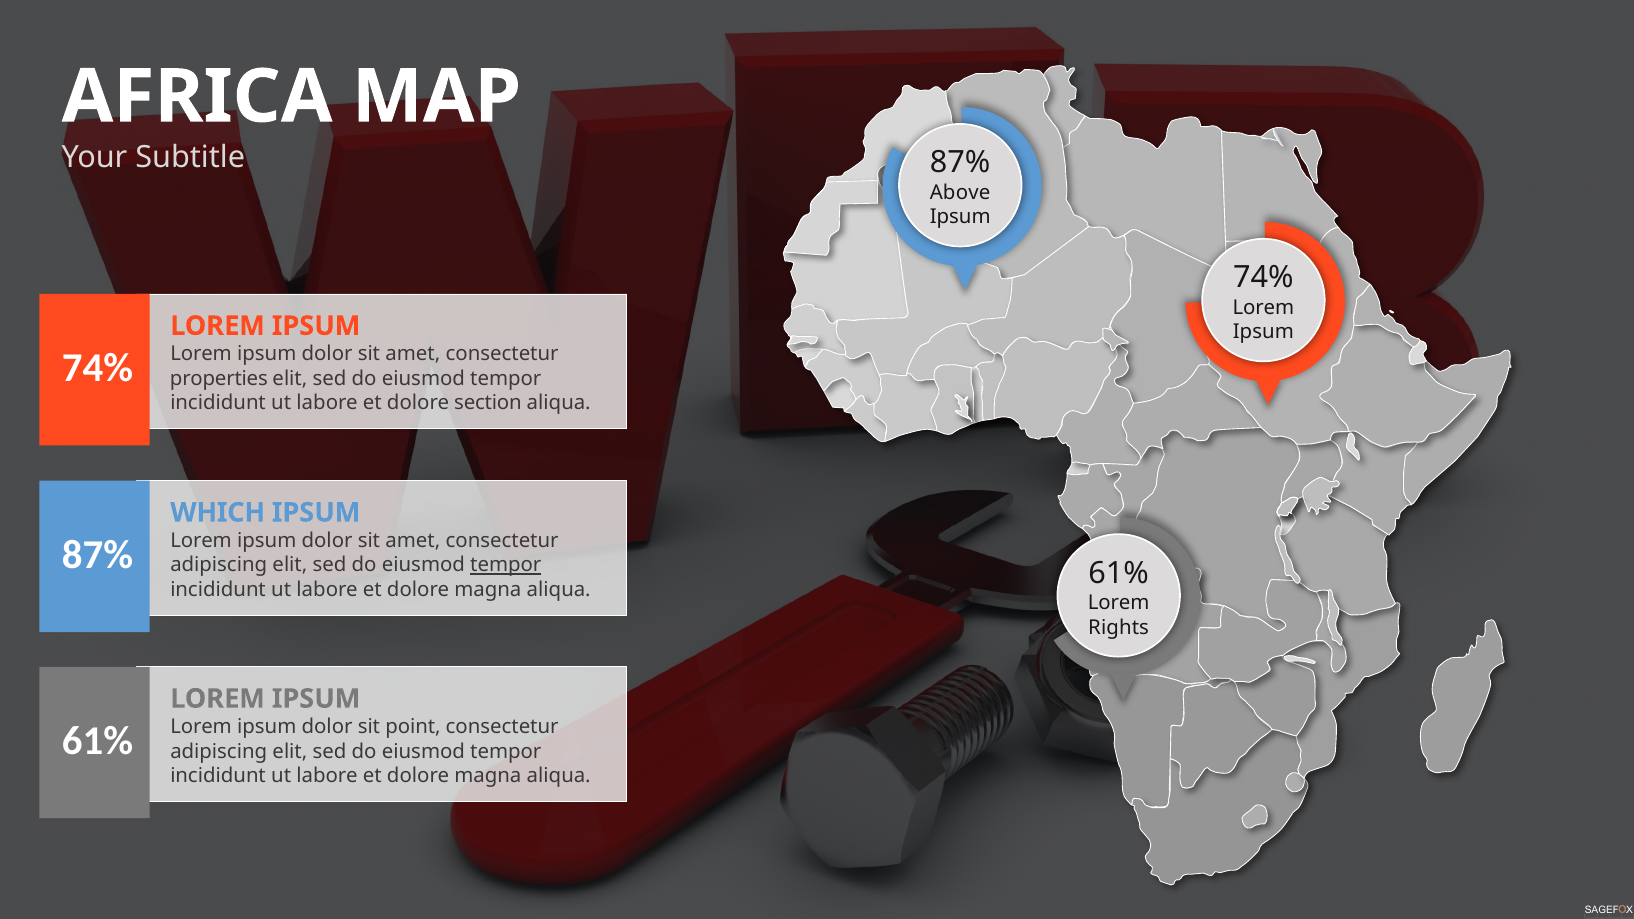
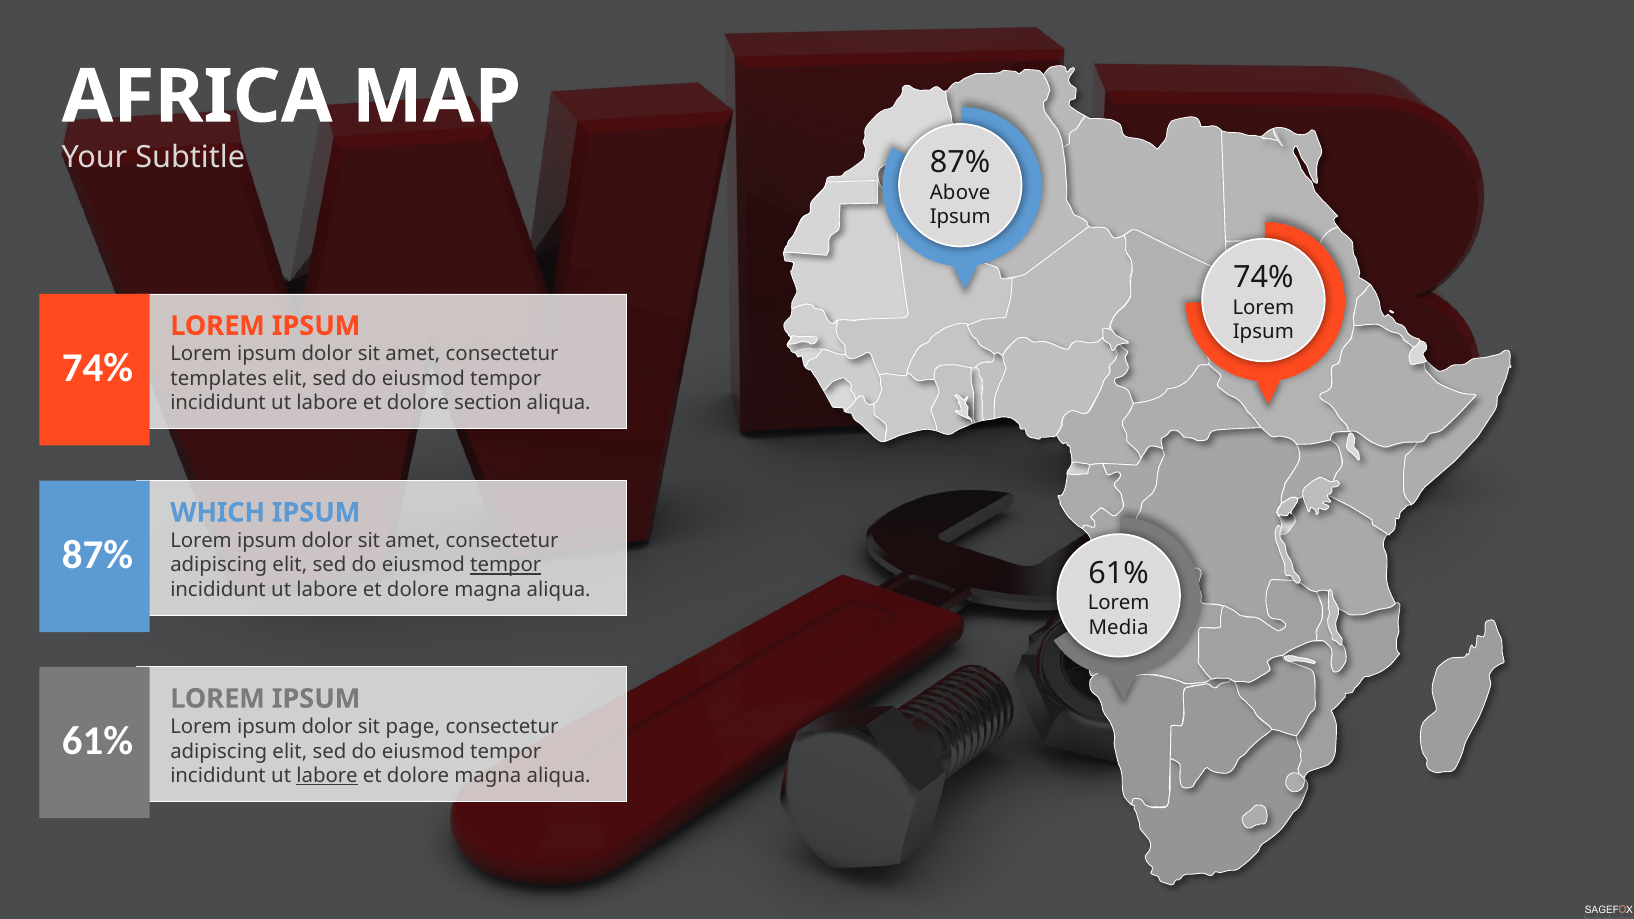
properties: properties -> templates
Rights: Rights -> Media
point: point -> page
labore at (327, 776) underline: none -> present
